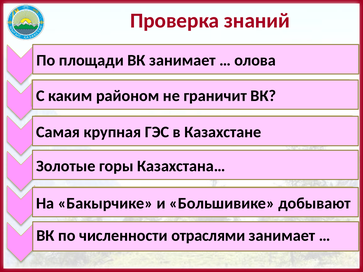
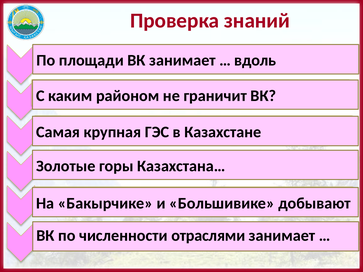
олова: олова -> вдоль
